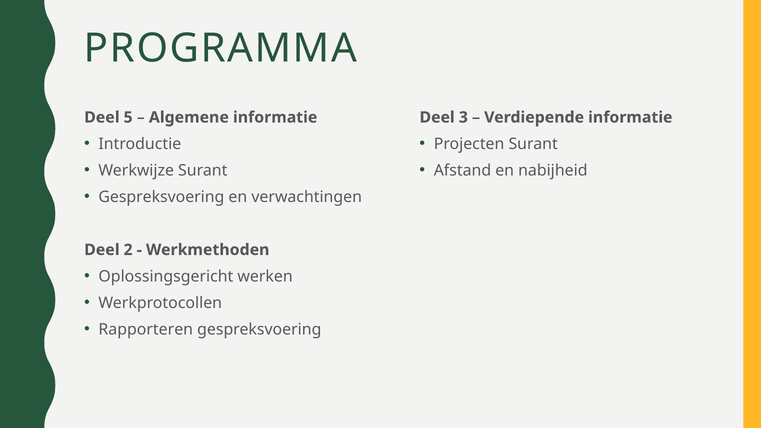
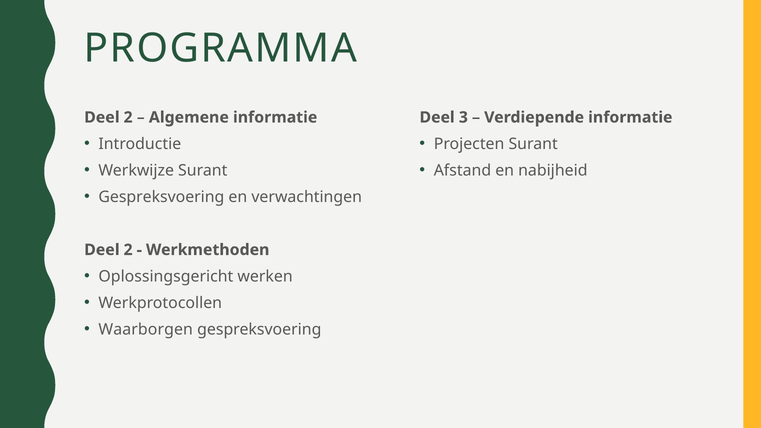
5 at (128, 117): 5 -> 2
Rapporteren: Rapporteren -> Waarborgen
